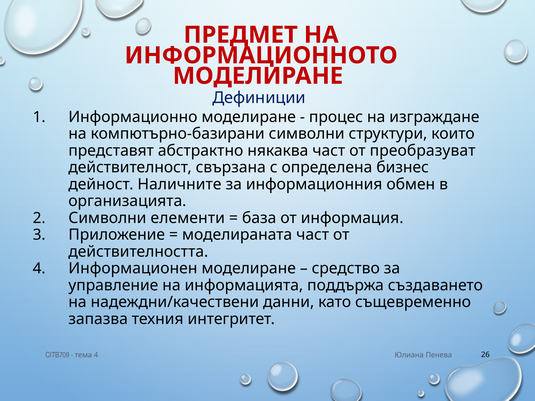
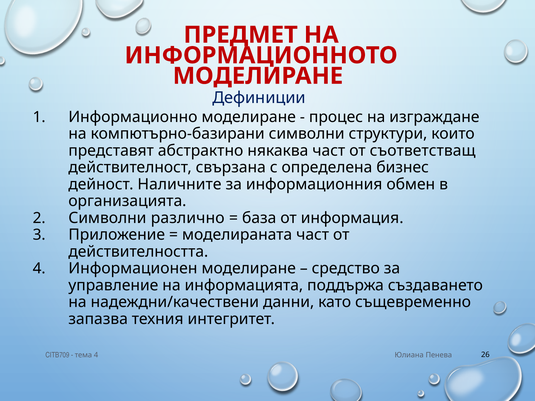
преобразуват: преобразуват -> съответстващ
елементи: елементи -> различно
